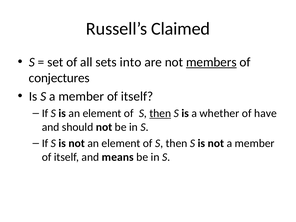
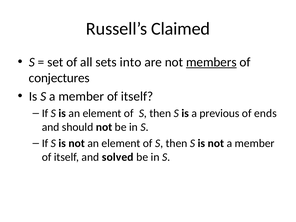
then at (160, 113) underline: present -> none
whether: whether -> previous
have: have -> ends
means: means -> solved
